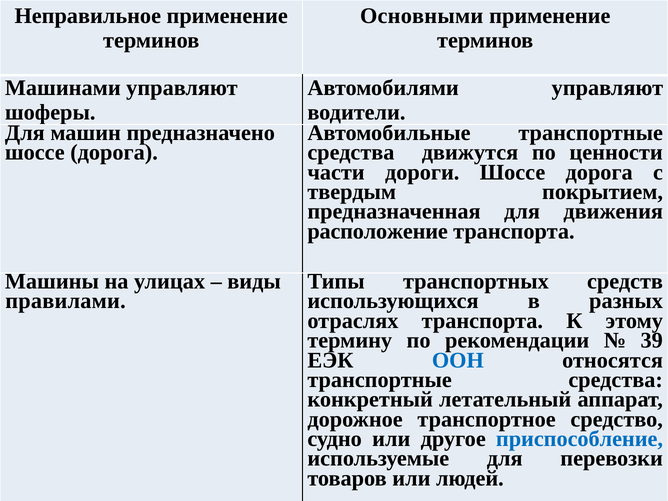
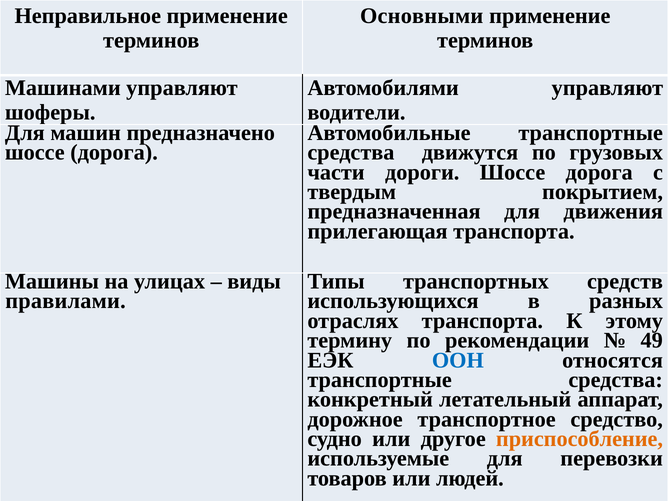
ценности: ценности -> грузовых
расположение: расположение -> прилегающая
39: 39 -> 49
приспособление colour: blue -> orange
